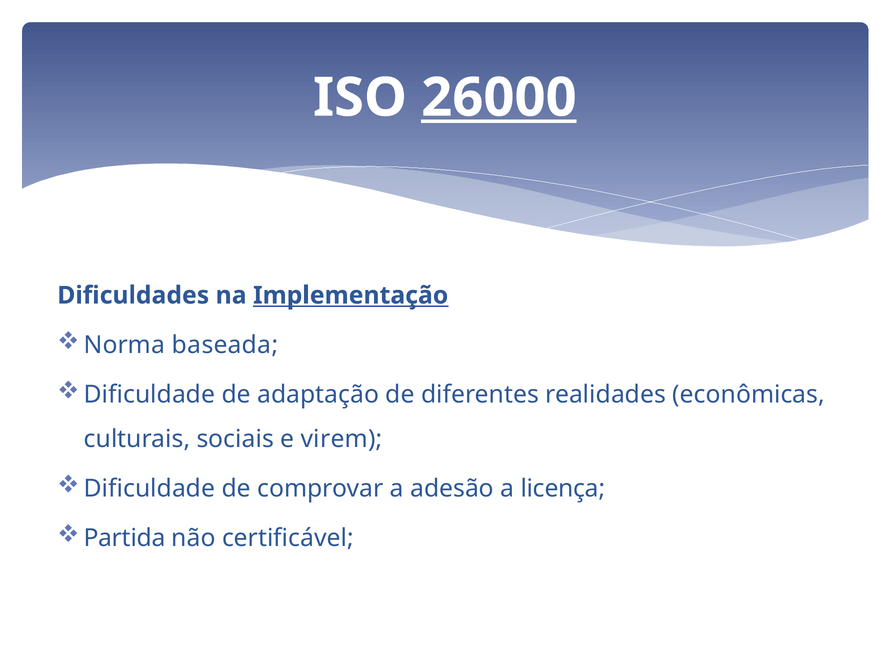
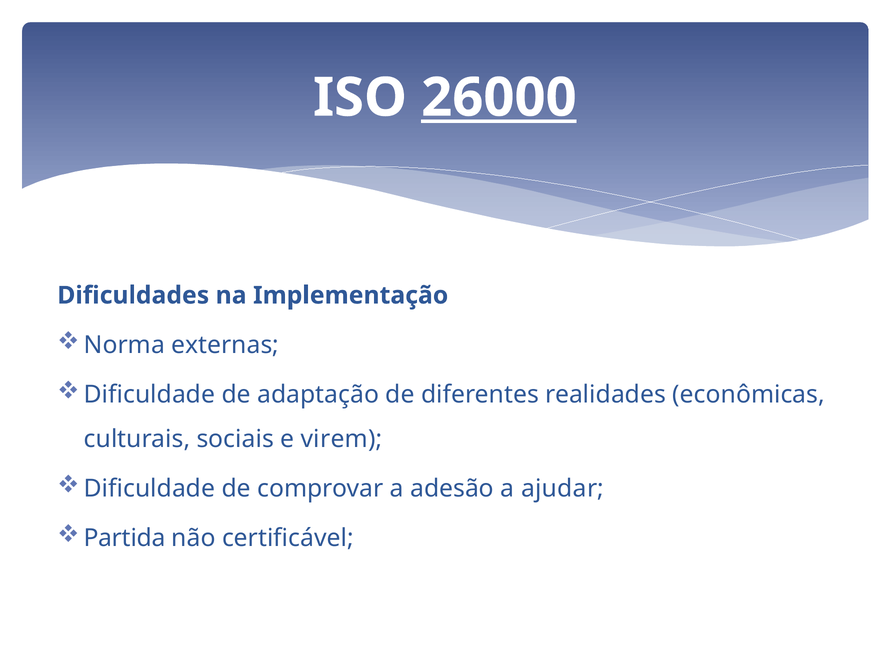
Implementação underline: present -> none
baseada: baseada -> externas
licença: licença -> ajudar
